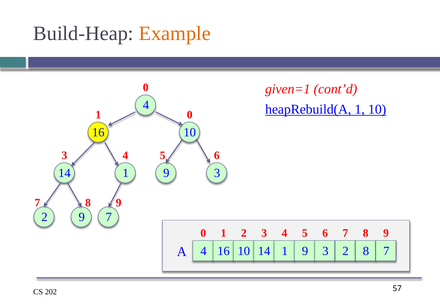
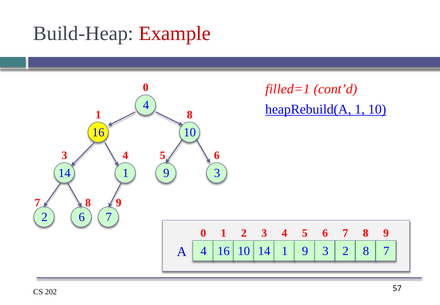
Example colour: orange -> red
given=1: given=1 -> filled=1
1 0: 0 -> 8
2 9: 9 -> 6
